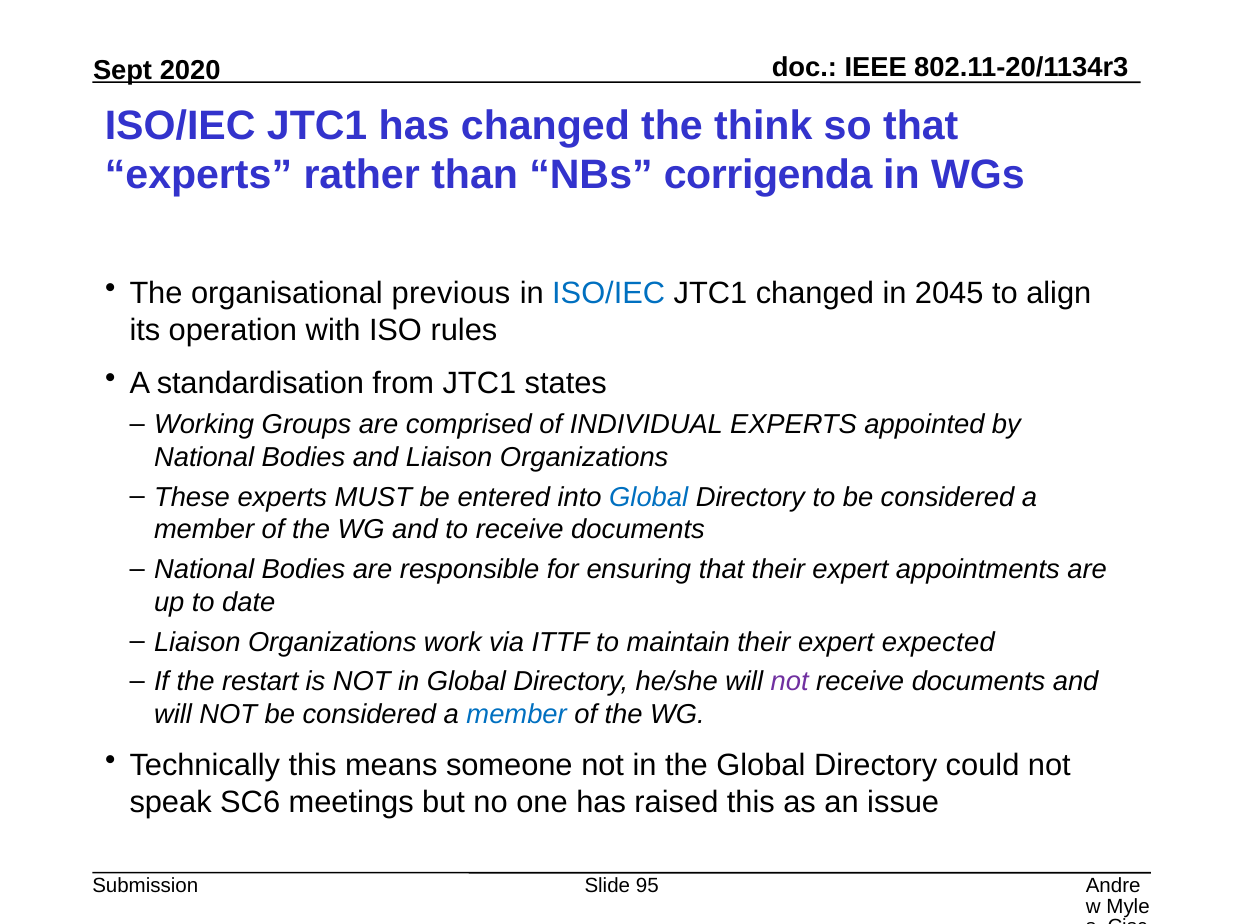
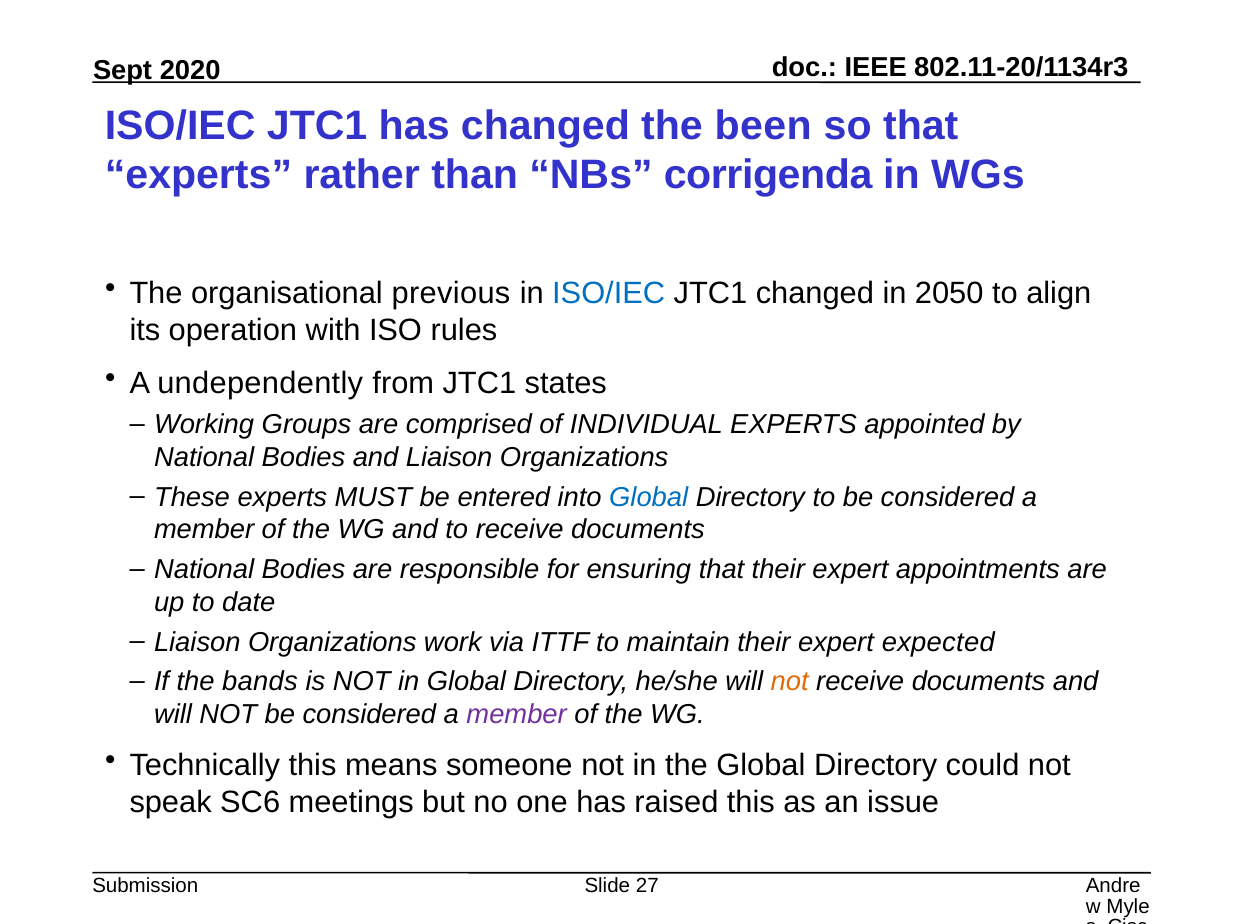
think: think -> been
2045: 2045 -> 2050
standardisation: standardisation -> undependently
restart: restart -> bands
not at (790, 682) colour: purple -> orange
member at (517, 715) colour: blue -> purple
95: 95 -> 27
